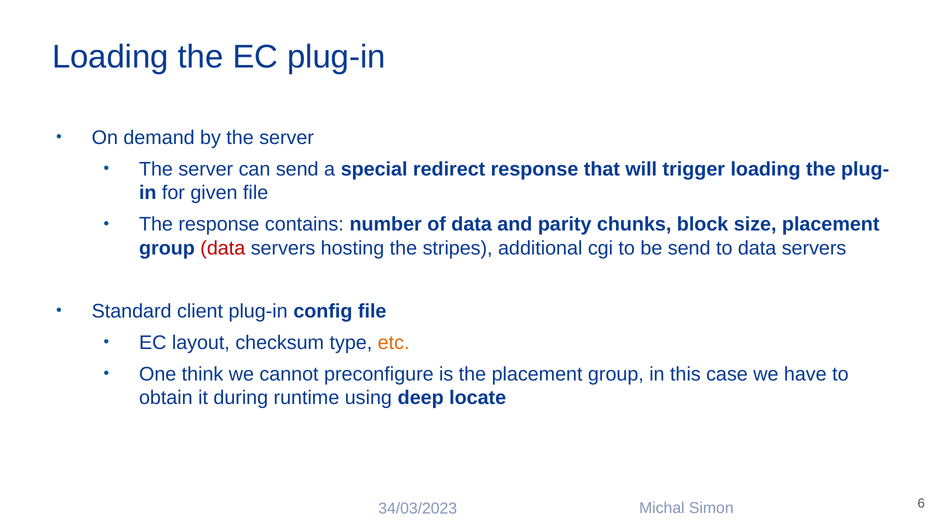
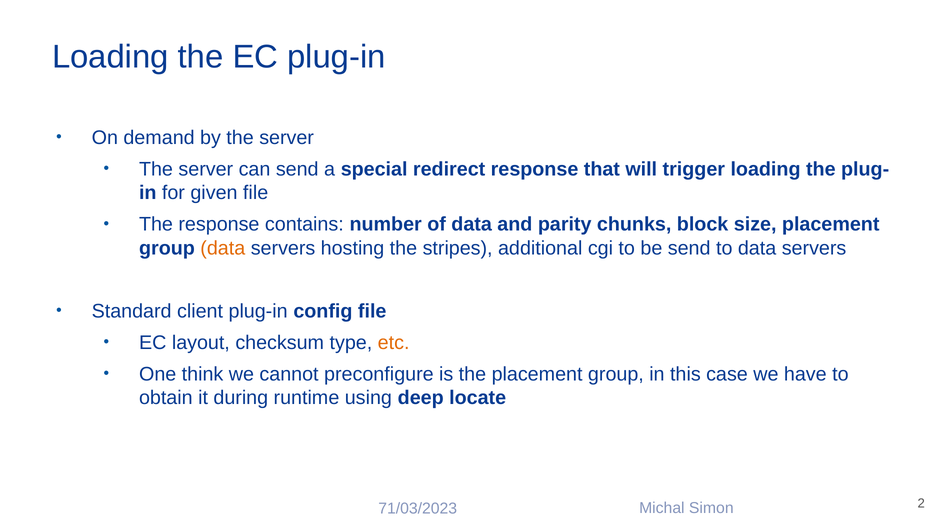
data at (223, 248) colour: red -> orange
34/03/2023: 34/03/2023 -> 71/03/2023
6: 6 -> 2
